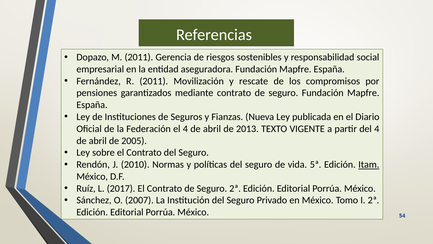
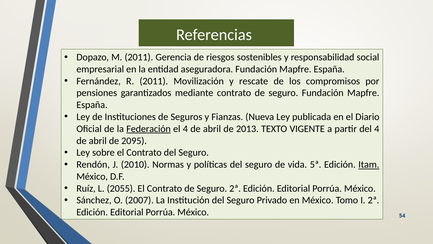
Federación underline: none -> present
2005: 2005 -> 2095
2017: 2017 -> 2055
